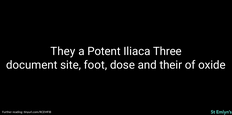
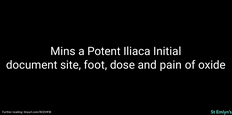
They: They -> Mins
Three: Three -> Initial
their: their -> pain
